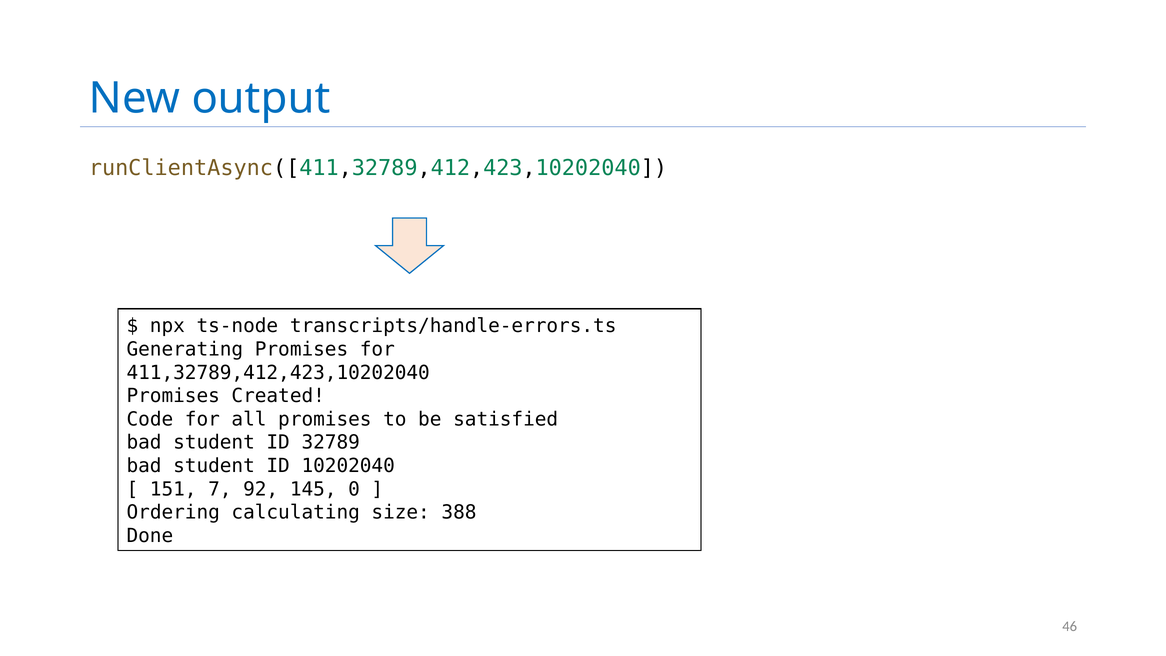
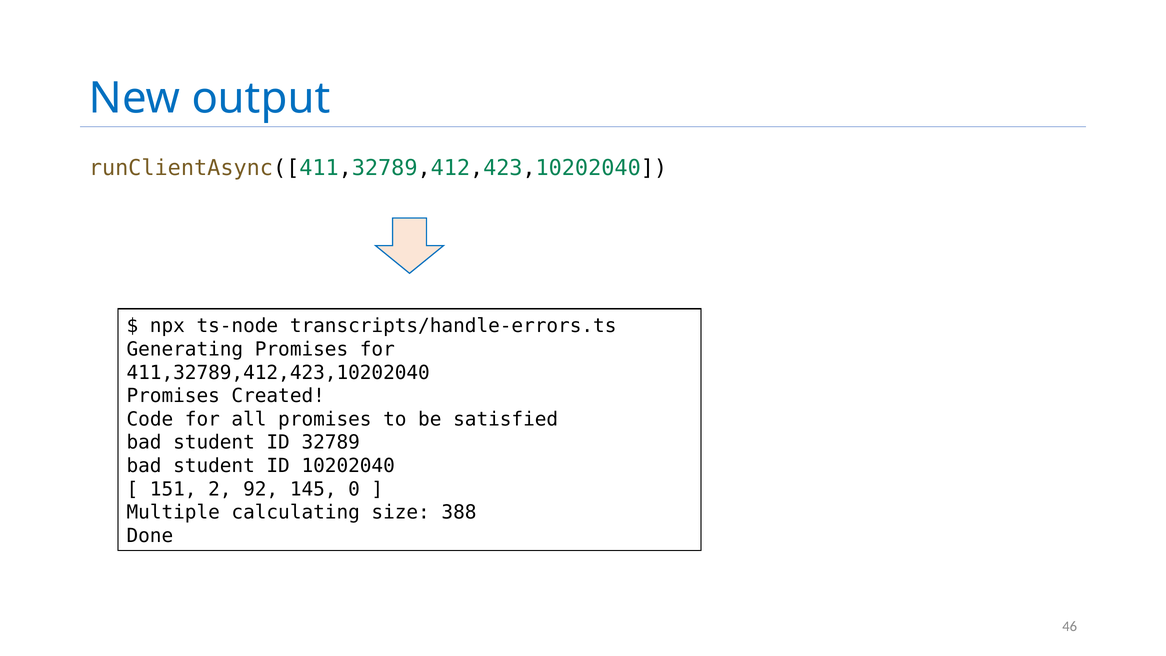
7: 7 -> 2
Ordering: Ordering -> Multiple
